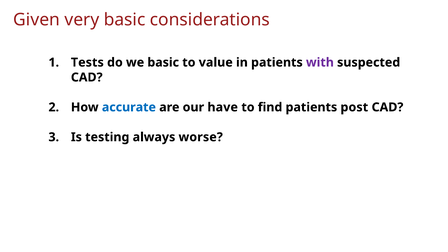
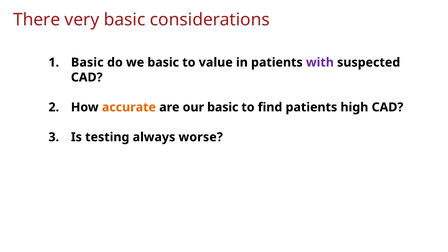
Given: Given -> There
Tests at (87, 62): Tests -> Basic
accurate colour: blue -> orange
our have: have -> basic
post: post -> high
